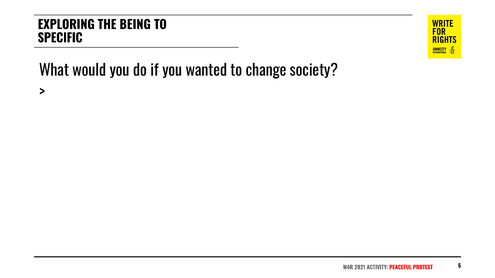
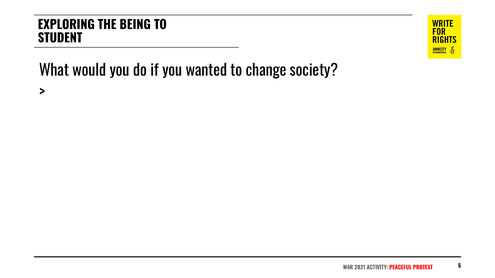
SPECIFIC: SPECIFIC -> STUDENT
